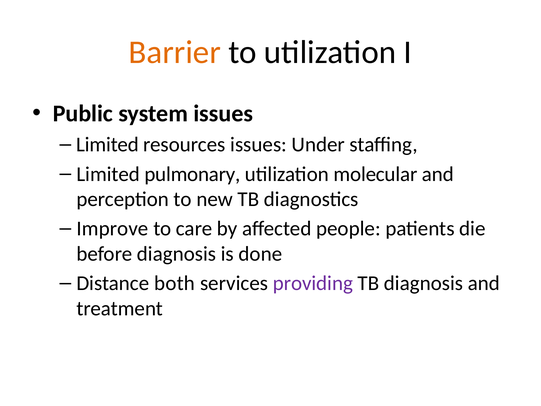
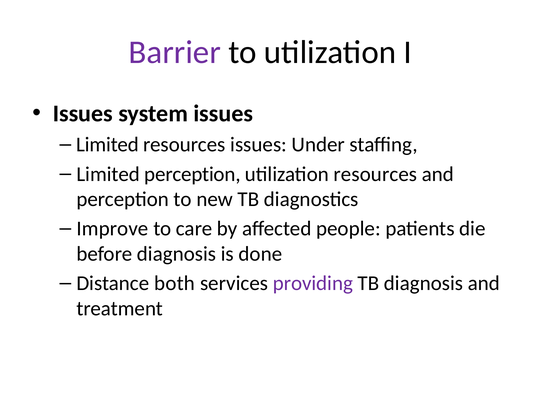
Barrier colour: orange -> purple
Public at (83, 114): Public -> Issues
Limited pulmonary: pulmonary -> perception
utilization molecular: molecular -> resources
